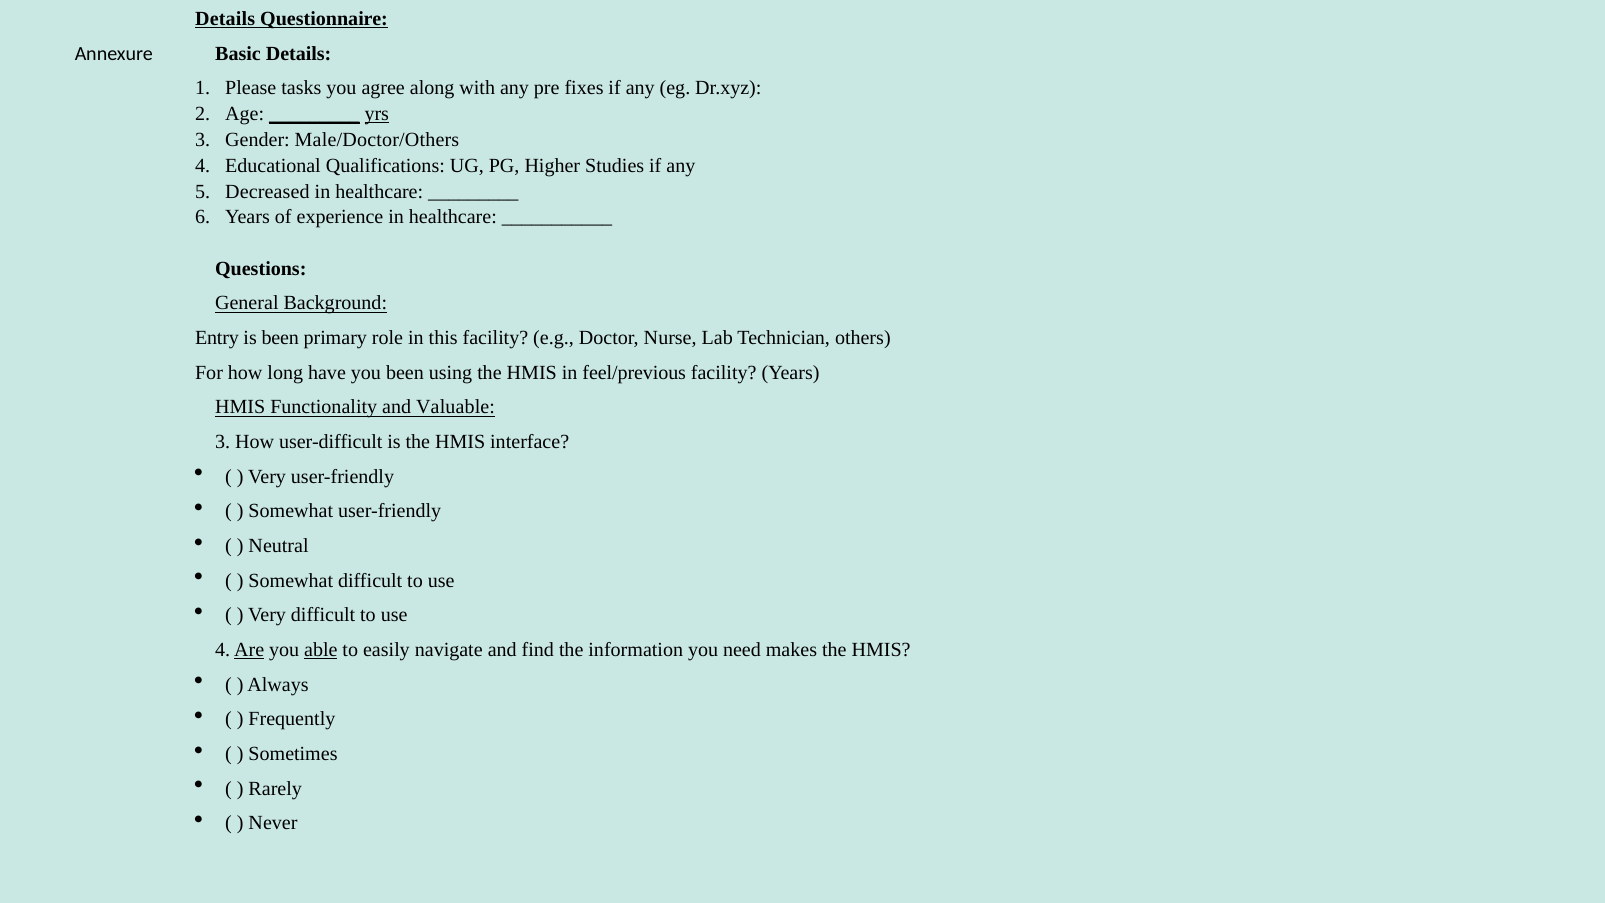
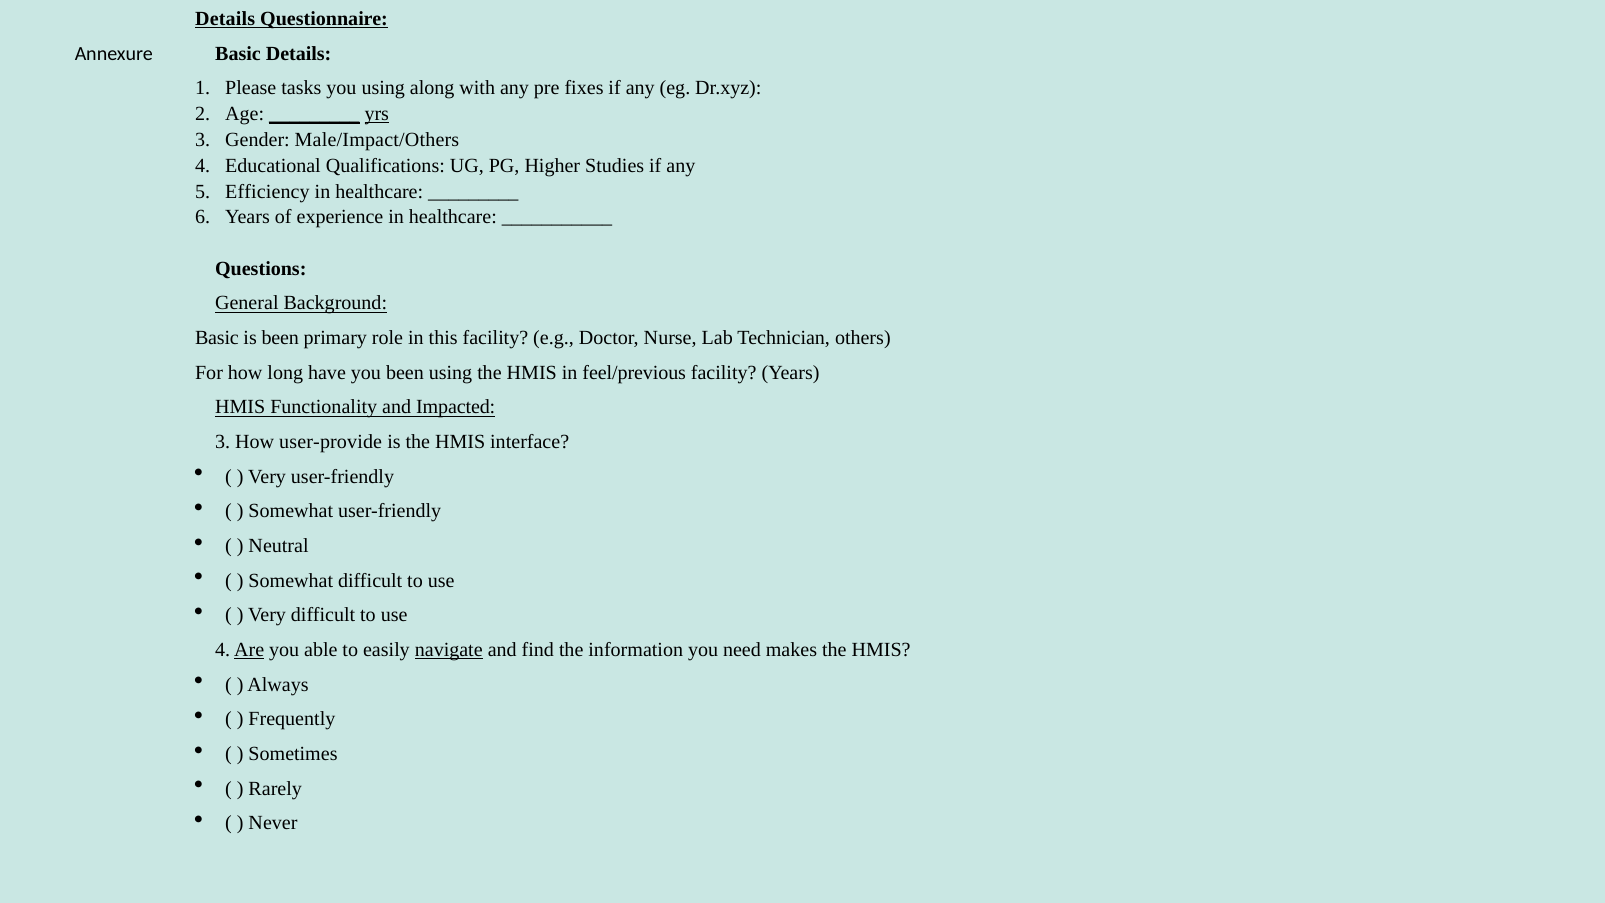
you agree: agree -> using
Male/Doctor/Others: Male/Doctor/Others -> Male/Impact/Others
Decreased: Decreased -> Efficiency
Entry at (217, 338): Entry -> Basic
Valuable: Valuable -> Impacted
user-difficult: user-difficult -> user-provide
able underline: present -> none
navigate underline: none -> present
